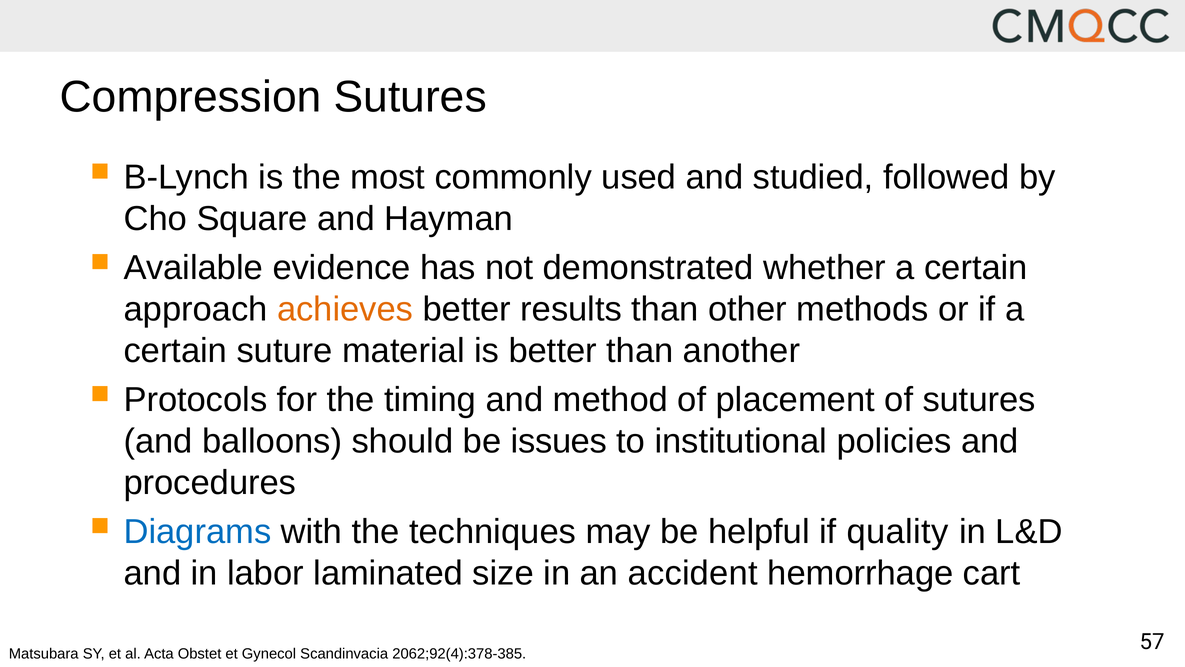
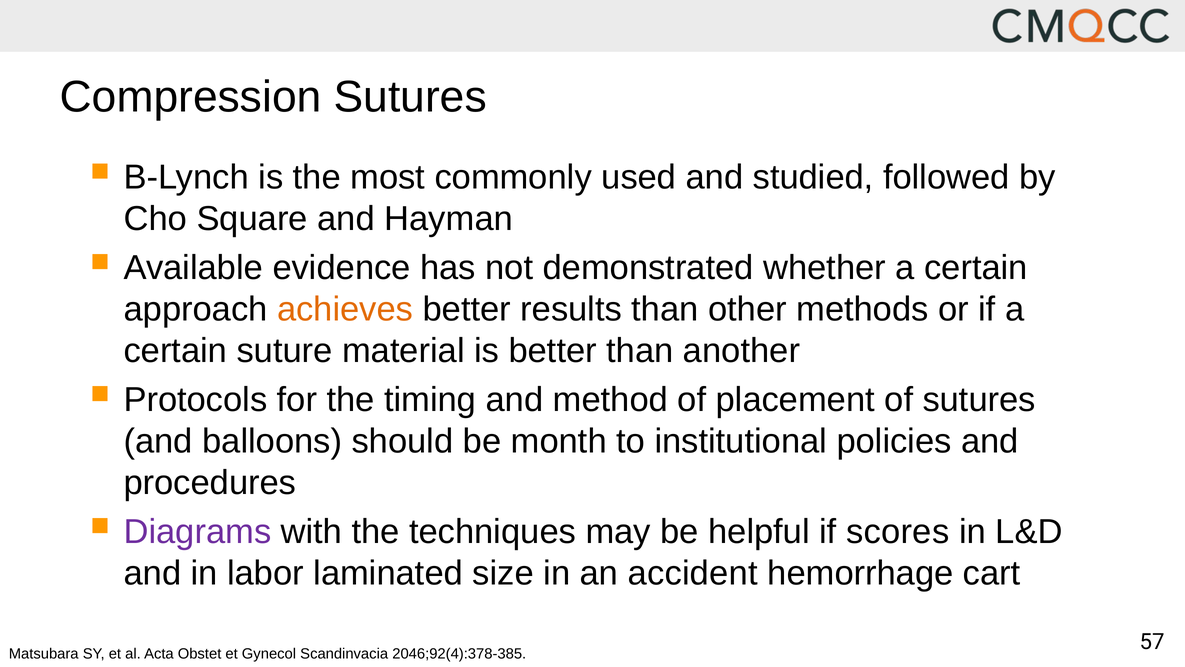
issues: issues -> month
Diagrams colour: blue -> purple
quality: quality -> scores
2062;92(4):378-385: 2062;92(4):378-385 -> 2046;92(4):378-385
